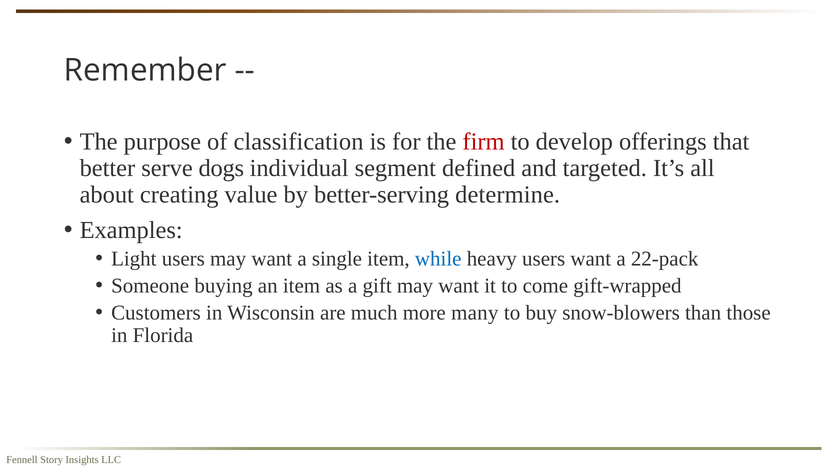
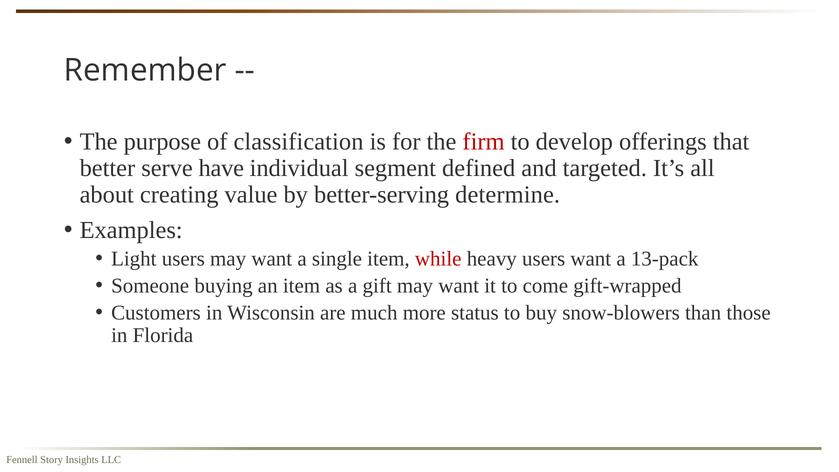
dogs: dogs -> have
while colour: blue -> red
22-pack: 22-pack -> 13-pack
many: many -> status
